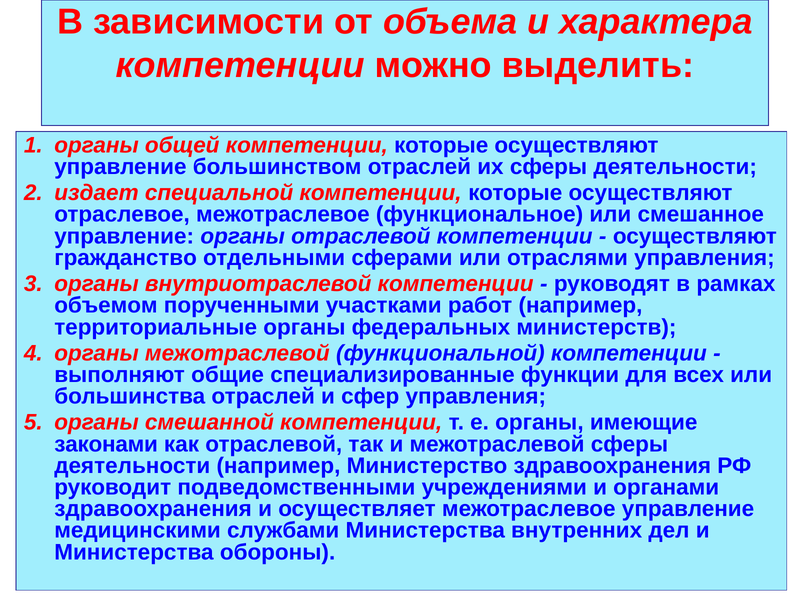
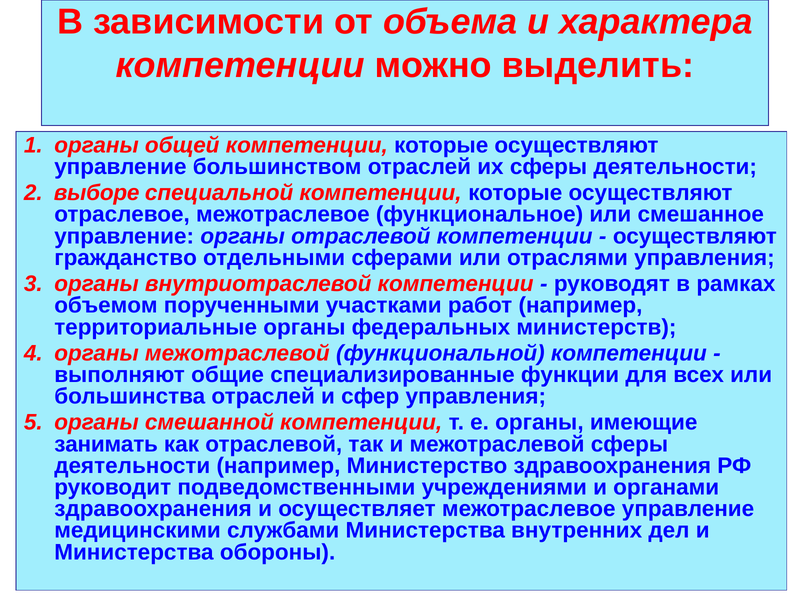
издает: издает -> выборе
законами: законами -> занимать
